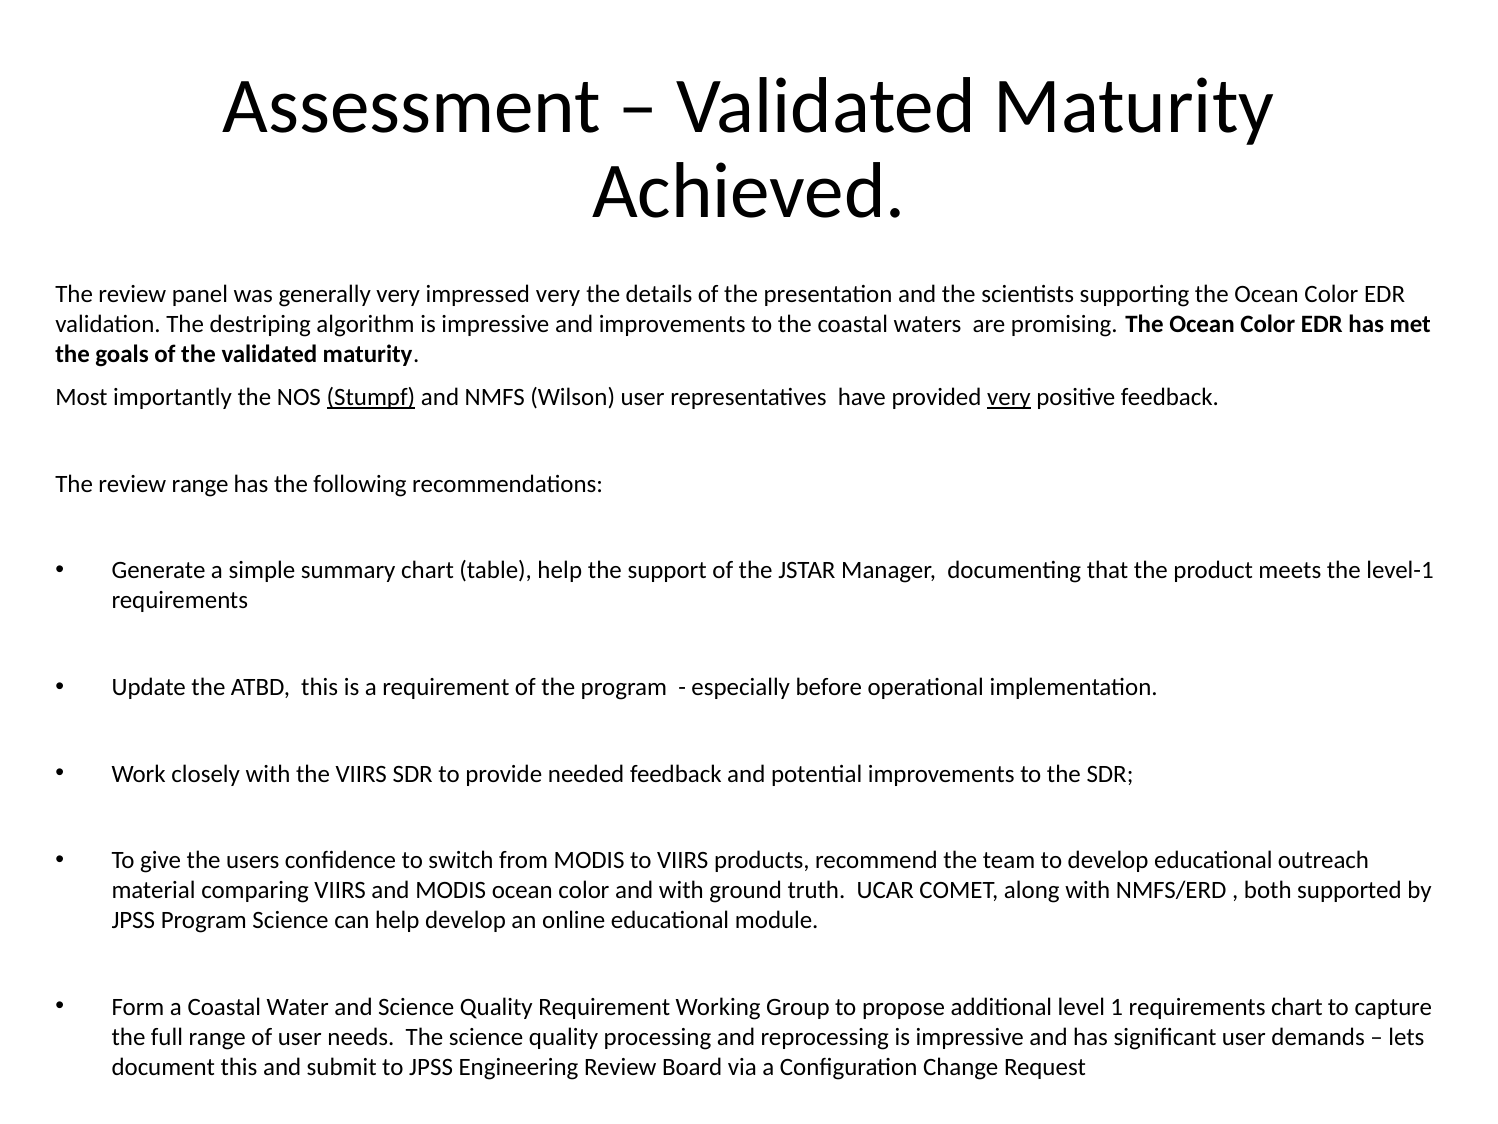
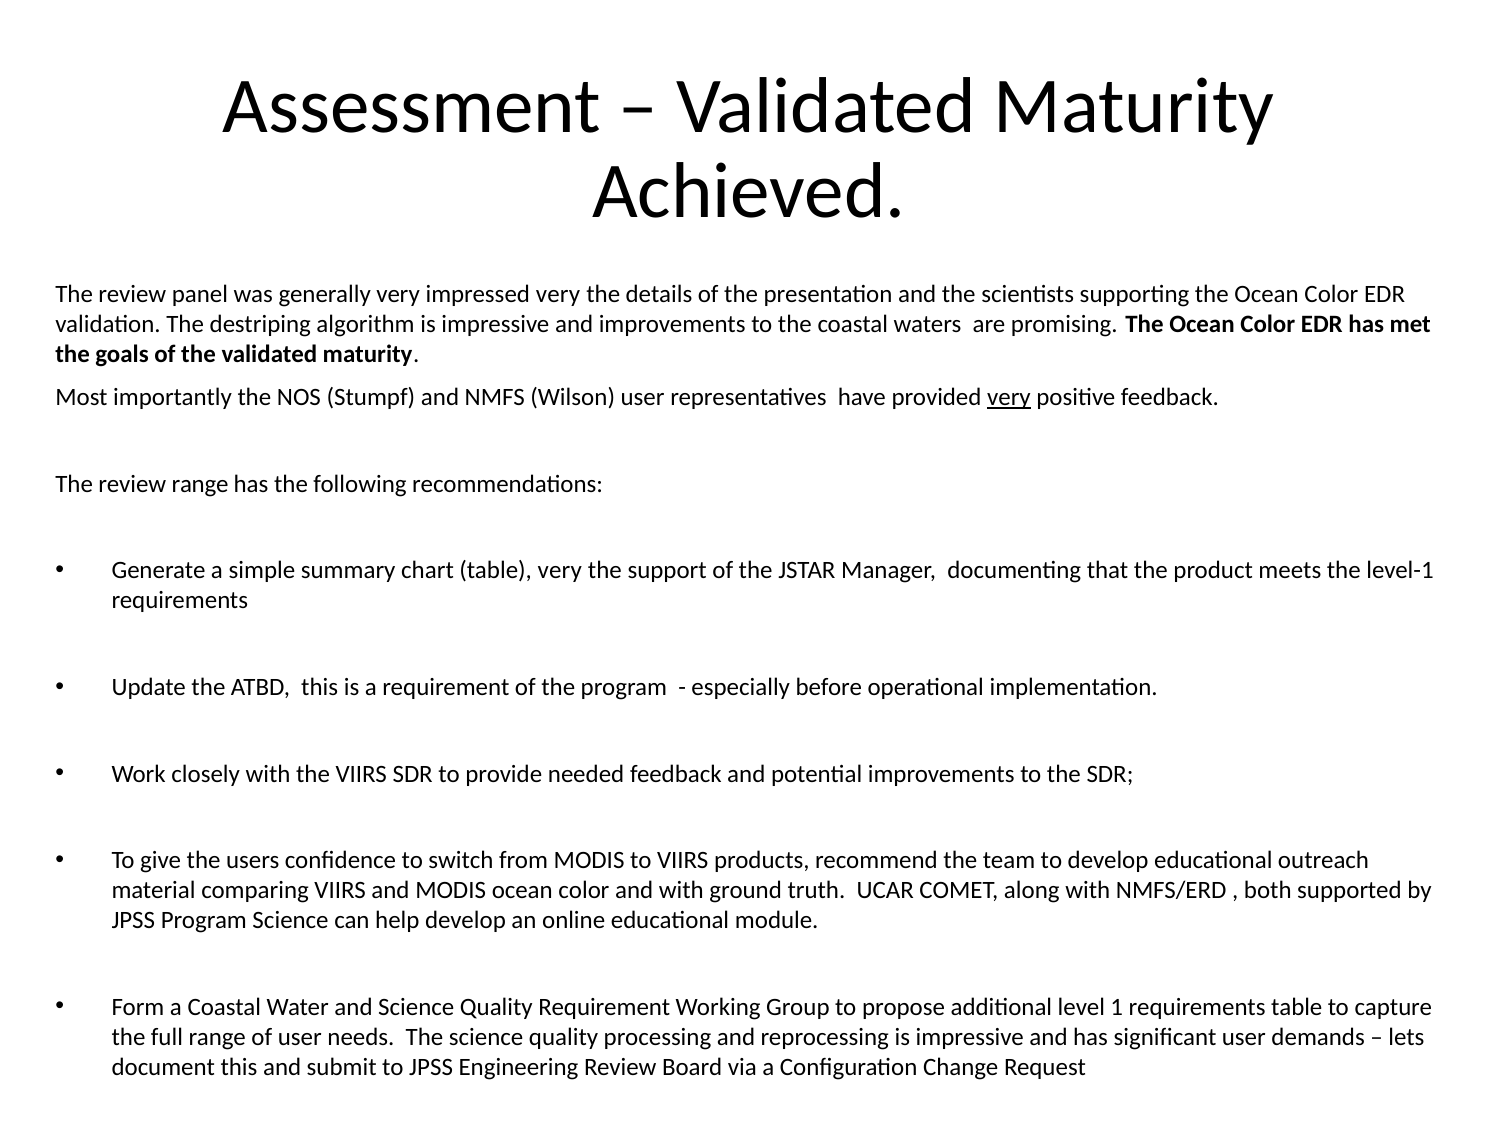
Stumpf underline: present -> none
table help: help -> very
requirements chart: chart -> table
